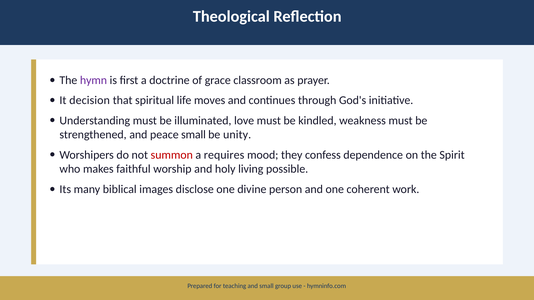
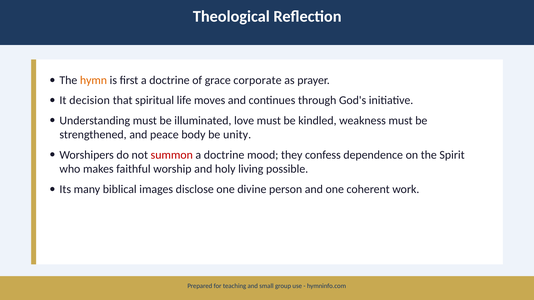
hymn colour: purple -> orange
classroom: classroom -> corporate
peace small: small -> body
requires at (224, 155): requires -> doctrine
